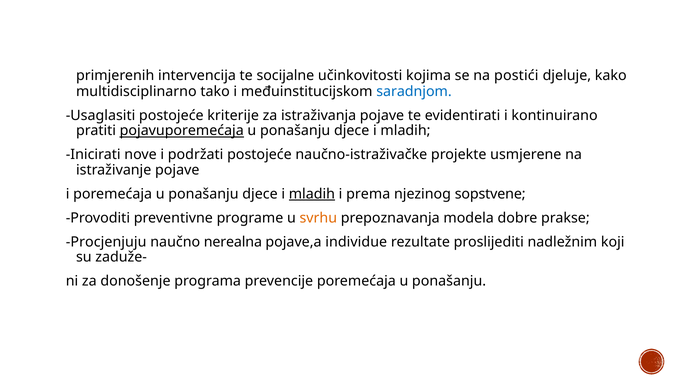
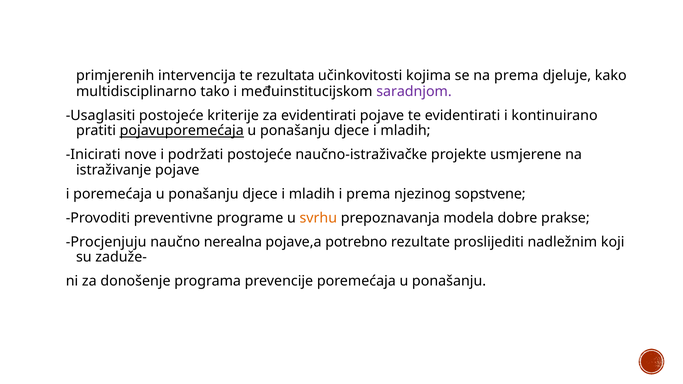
socijalne: socijalne -> rezultata
na postići: postići -> prema
saradnjom colour: blue -> purple
za istraživanja: istraživanja -> evidentirati
mladih at (312, 194) underline: present -> none
individue: individue -> potrebno
